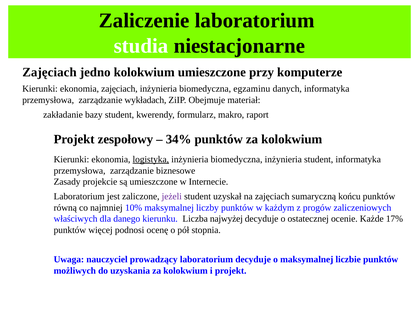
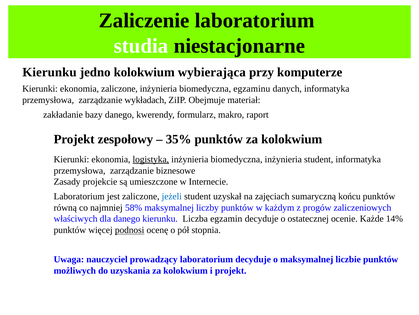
Zajęciach at (49, 72): Zajęciach -> Kierunku
kolokwium umieszczone: umieszczone -> wybierająca
ekonomia zajęciach: zajęciach -> zaliczone
bazy student: student -> danego
34%: 34% -> 35%
jeżeli colour: purple -> blue
10%: 10% -> 58%
najwyżej: najwyżej -> egzamin
17%: 17% -> 14%
podnosi underline: none -> present
